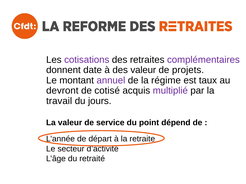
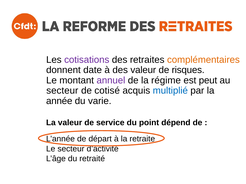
complémentaires colour: purple -> orange
projets: projets -> risques
taux: taux -> peut
devront at (62, 91): devront -> secteur
multiplié colour: purple -> blue
travail: travail -> année
jours: jours -> varie
